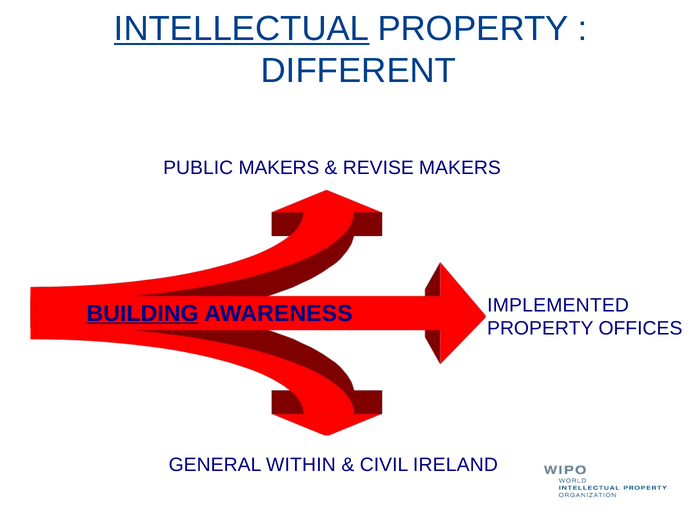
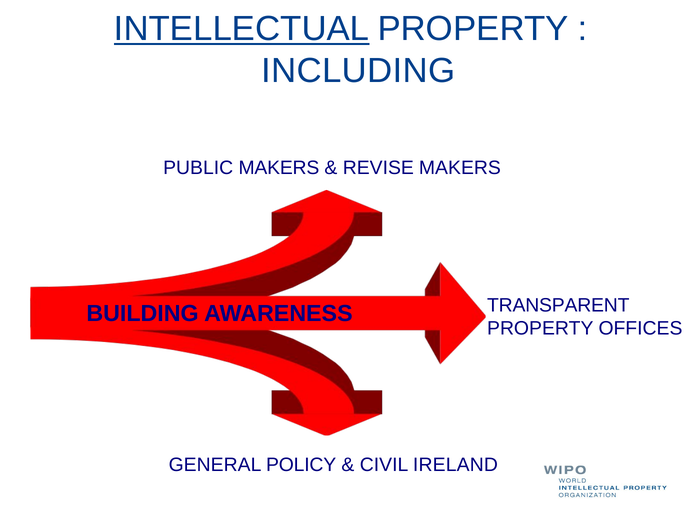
DIFFERENT: DIFFERENT -> INCLUDING
IMPLEMENTED: IMPLEMENTED -> TRANSPARENT
BUILDING underline: present -> none
WITHIN: WITHIN -> POLICY
